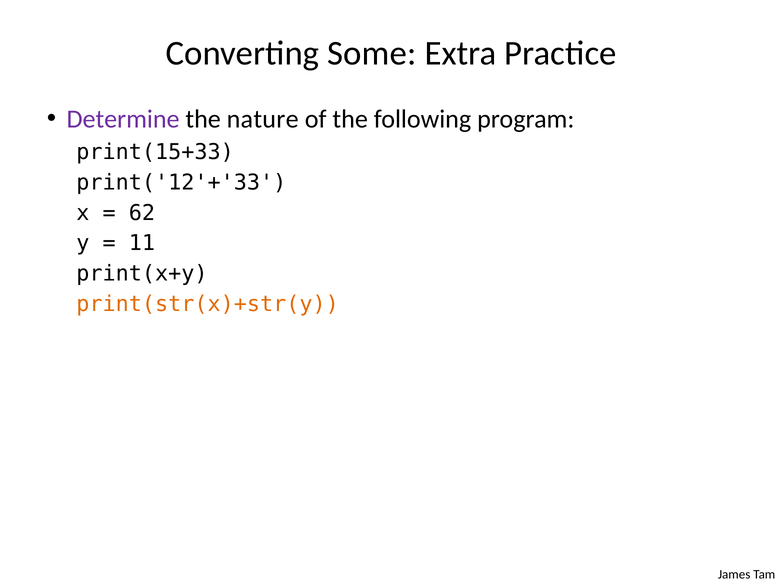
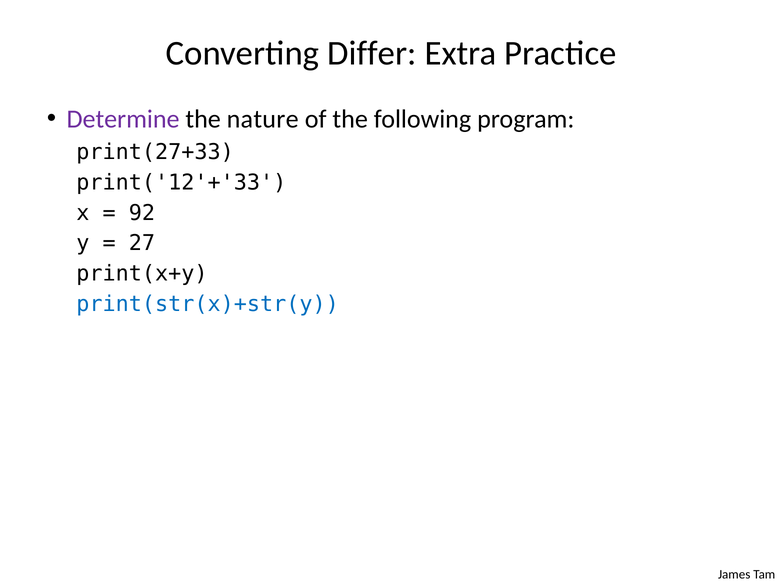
Some: Some -> Differ
print(15+33: print(15+33 -> print(27+33
62: 62 -> 92
11: 11 -> 27
print(str(x)+str(y colour: orange -> blue
